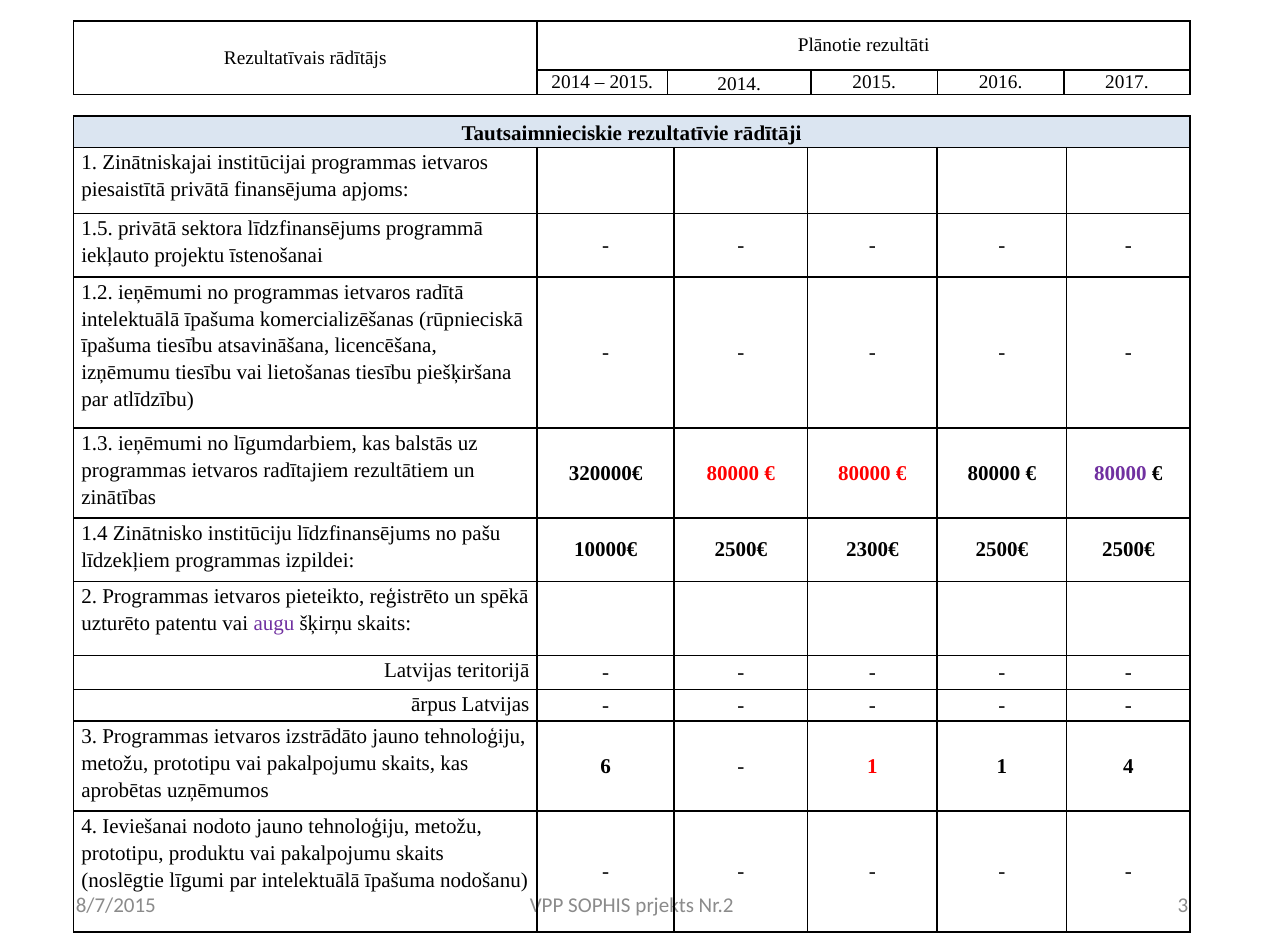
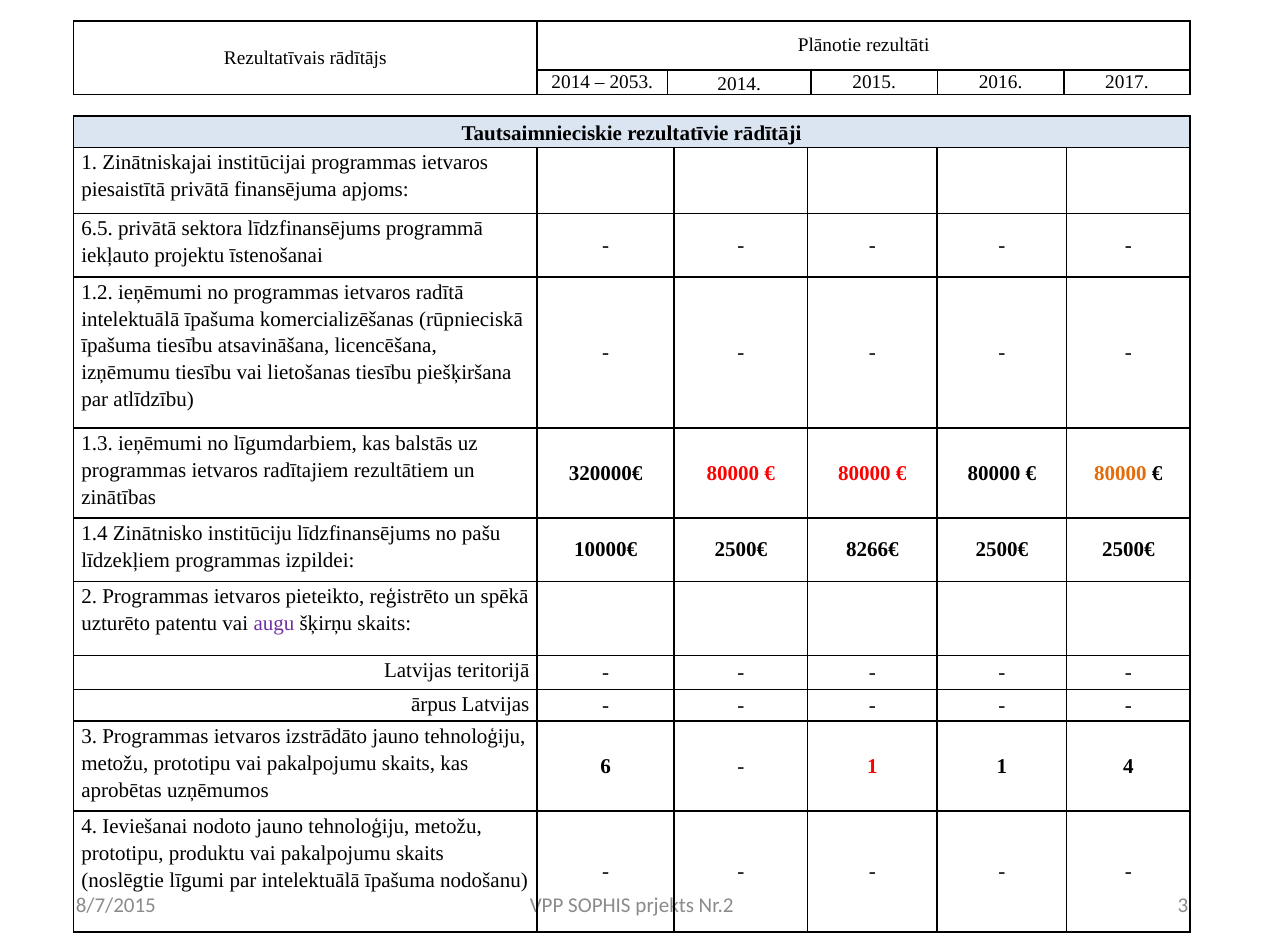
2015 at (631, 82): 2015 -> 2053
1.5: 1.5 -> 6.5
80000 at (1120, 473) colour: purple -> orange
2300€: 2300€ -> 8266€
